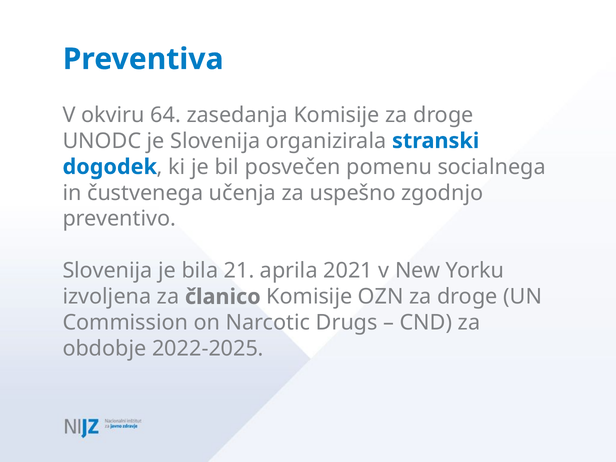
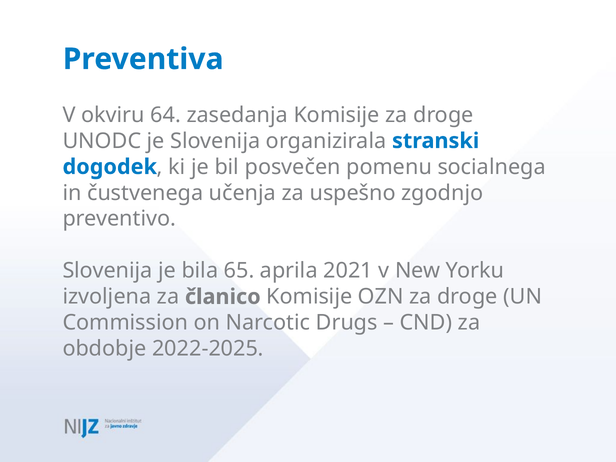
21: 21 -> 65
